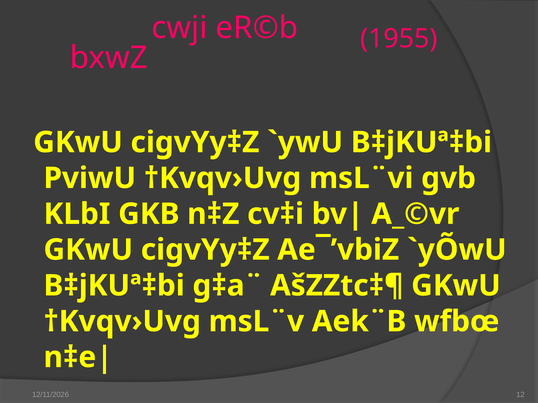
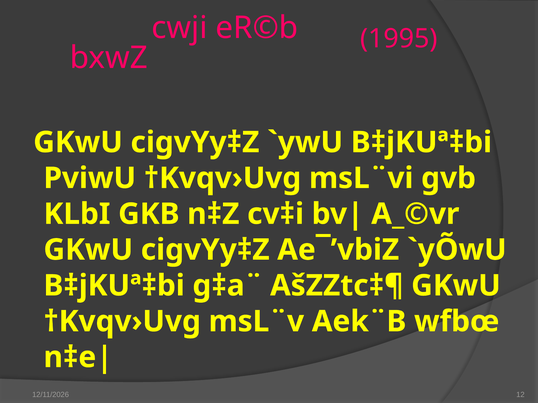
1955: 1955 -> 1995
